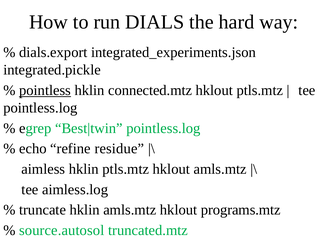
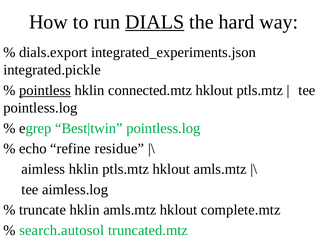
DIALS underline: none -> present
programs.mtz: programs.mtz -> complete.mtz
source.autosol: source.autosol -> search.autosol
